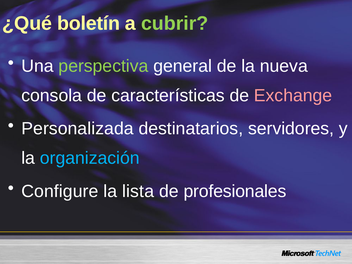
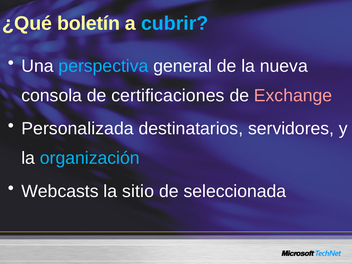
cubrir colour: light green -> light blue
perspectiva colour: light green -> light blue
características: características -> certificaciones
Configure: Configure -> Webcasts
lista: lista -> sitio
profesionales: profesionales -> seleccionada
